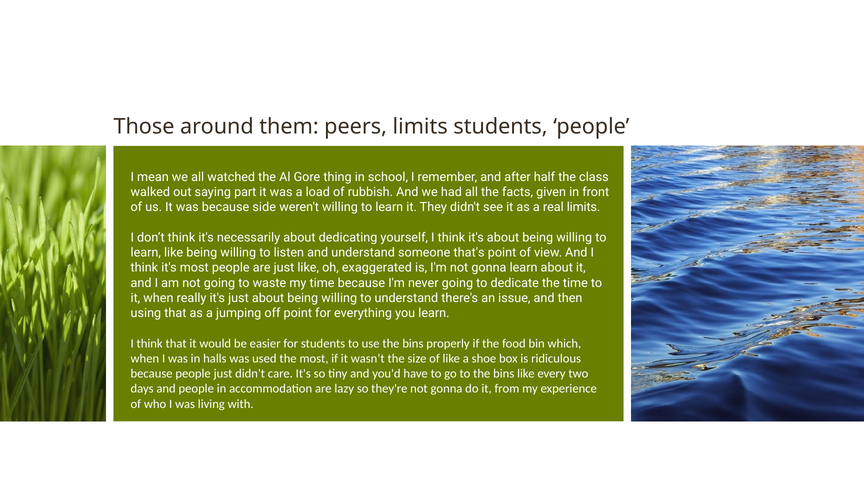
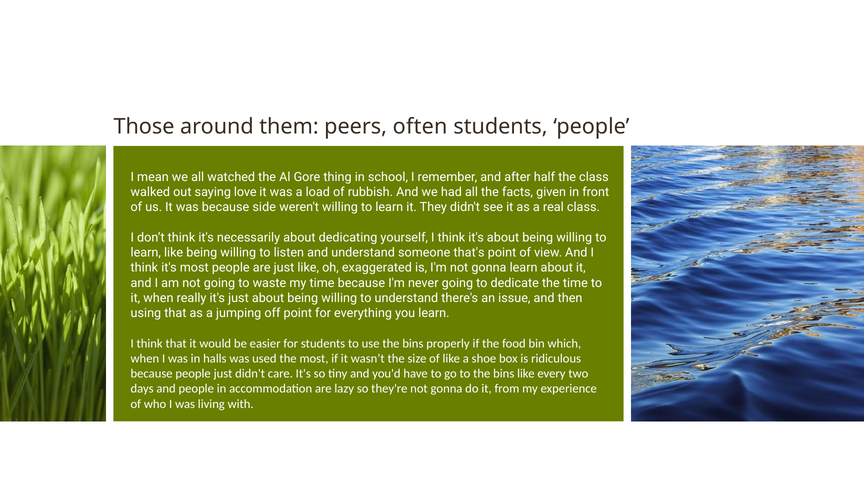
peers limits: limits -> often
part: part -> love
real limits: limits -> class
